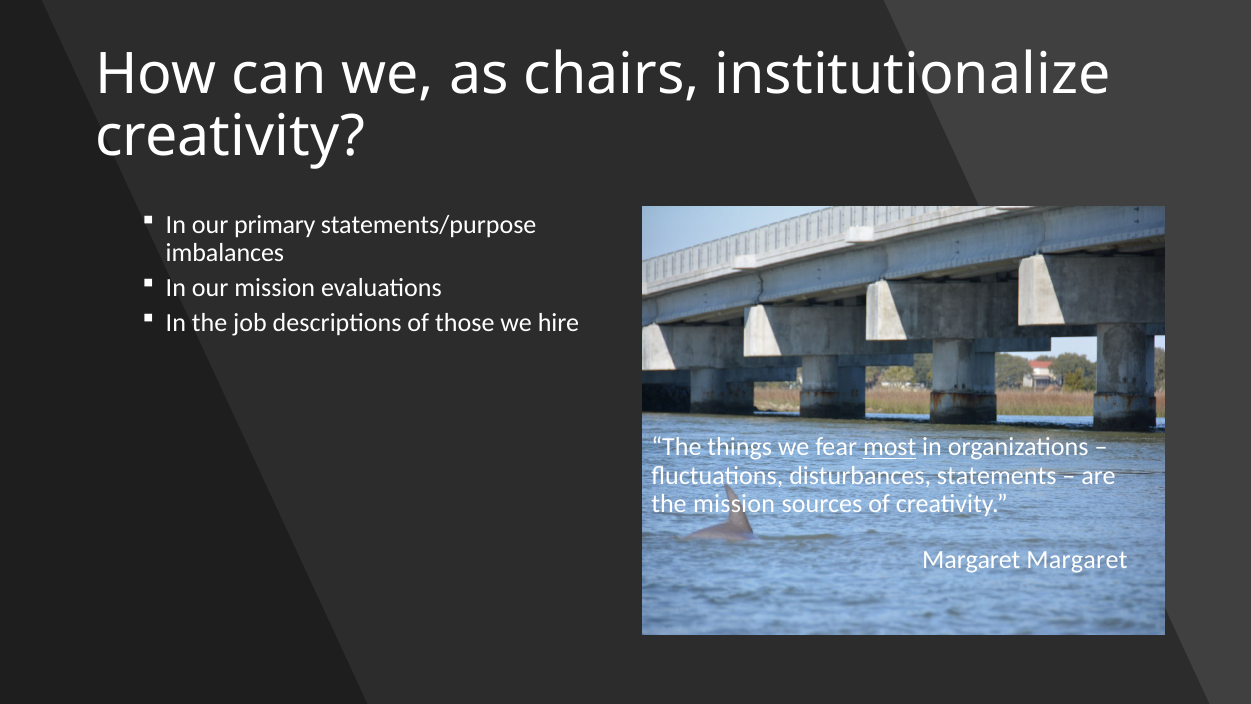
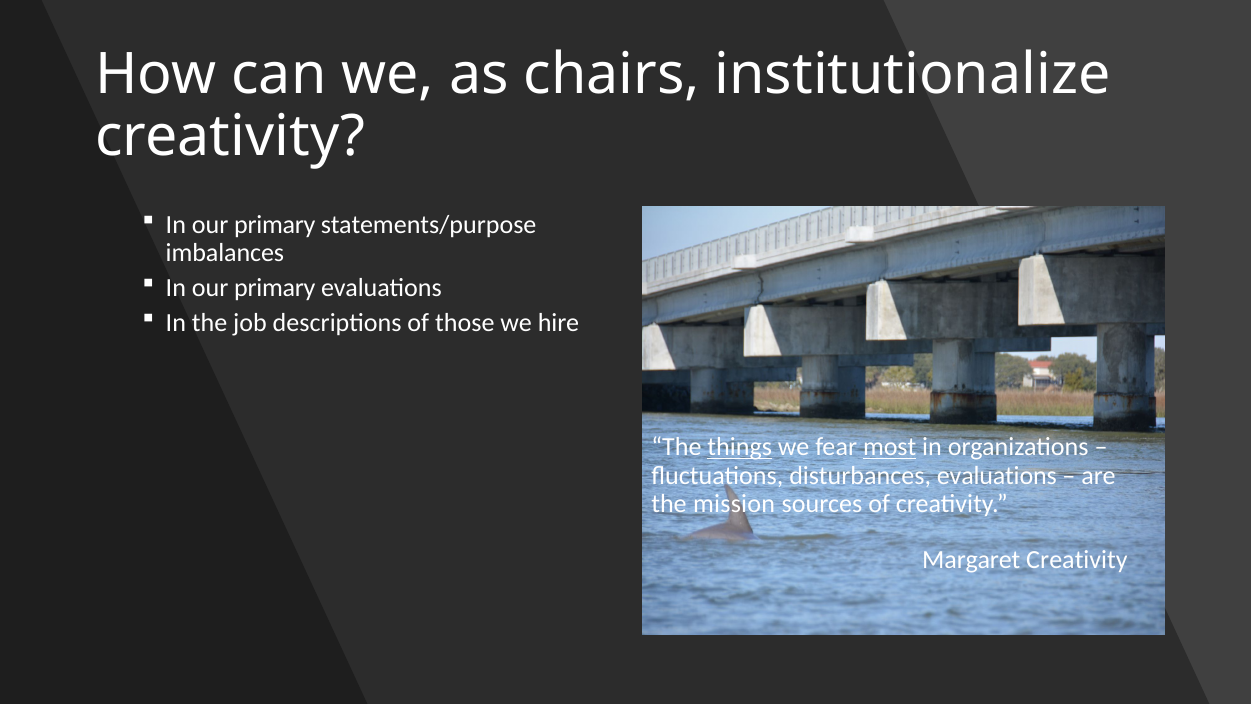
mission at (275, 288): mission -> primary
things underline: none -> present
disturbances statements: statements -> evaluations
Margaret Margaret: Margaret -> Creativity
